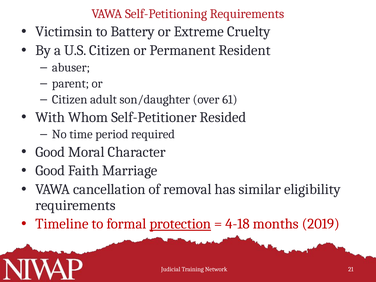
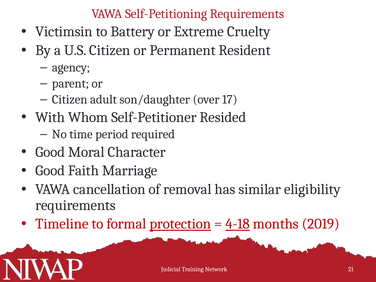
abuser: abuser -> agency
61: 61 -> 17
4-18 underline: none -> present
